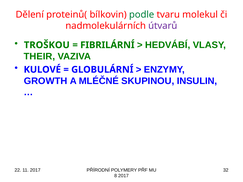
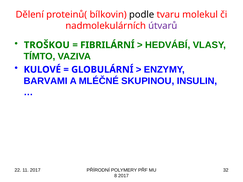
podle colour: green -> black
THEIR: THEIR -> TÍMTO
GROWTH: GROWTH -> BARVAMI
